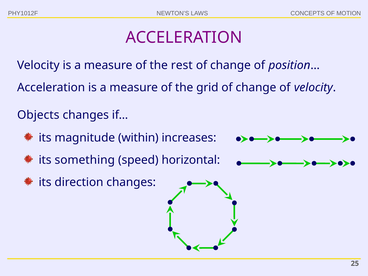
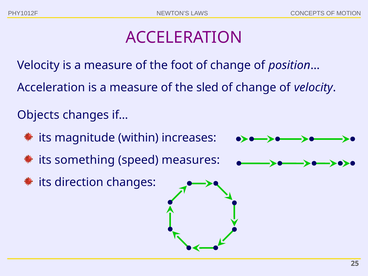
rest: rest -> foot
grid: grid -> sled
horizontal: horizontal -> measures
